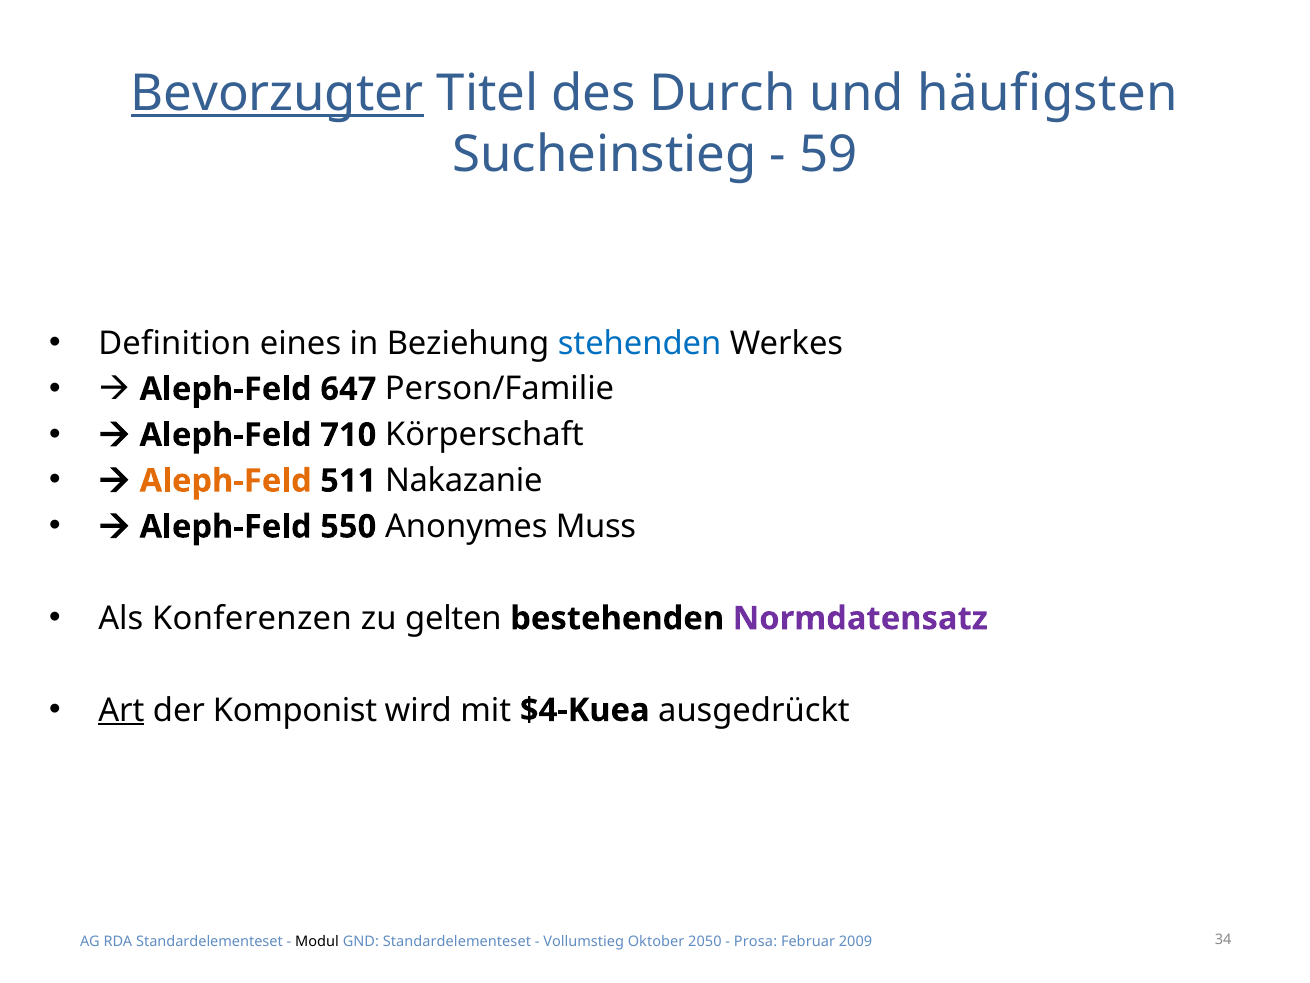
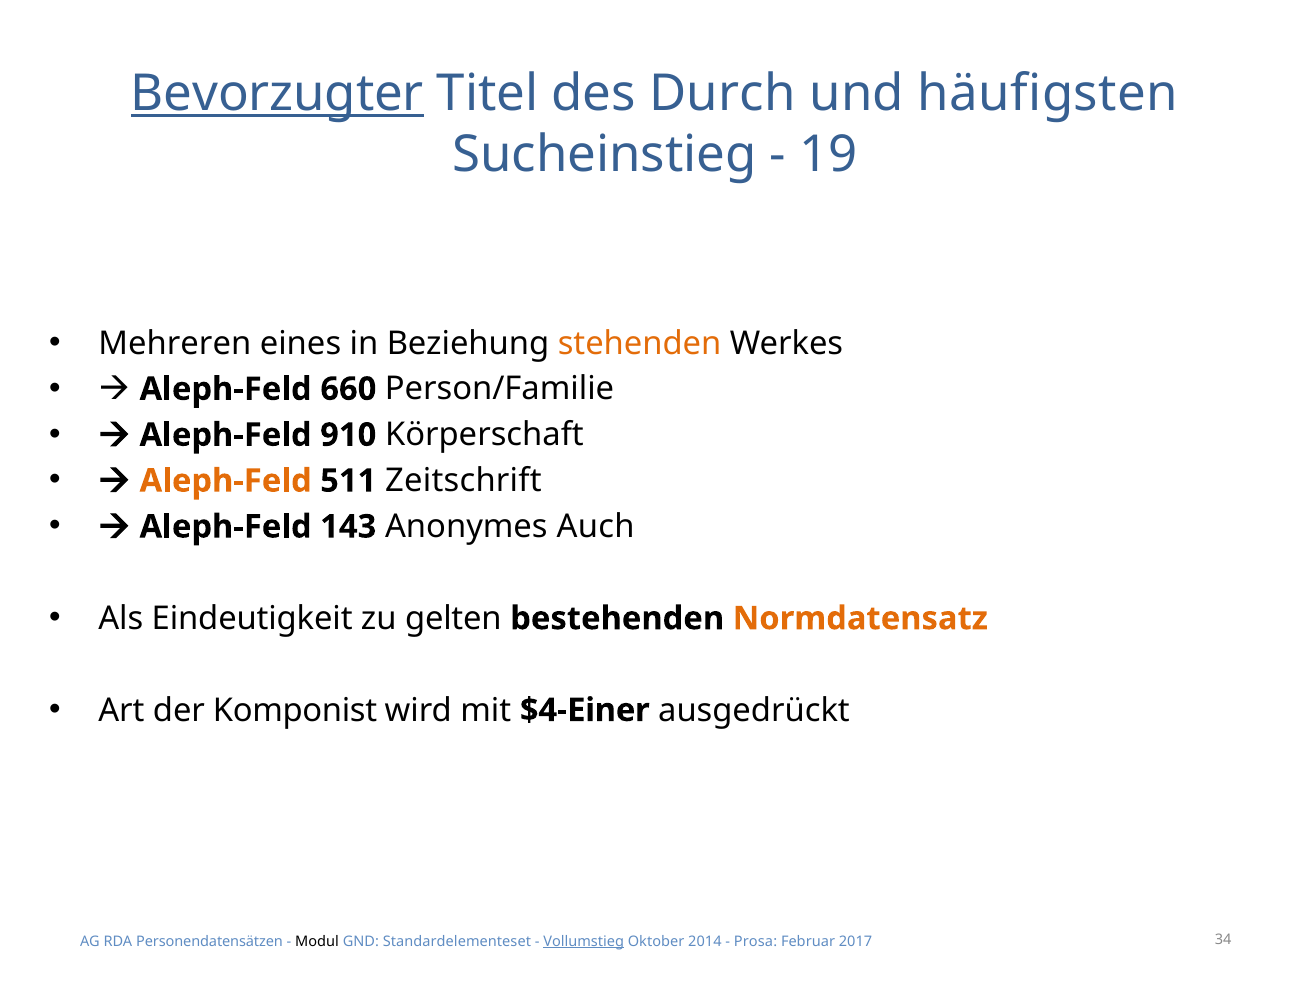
59: 59 -> 19
Definition: Definition -> Mehreren
stehenden colour: blue -> orange
647: 647 -> 660
710: 710 -> 910
Nakazanie: Nakazanie -> Zeitschrift
550: 550 -> 143
Muss: Muss -> Auch
Konferenzen: Konferenzen -> Eindeutigkeit
Normdatensatz colour: purple -> orange
Art underline: present -> none
$4-Kuea: $4-Kuea -> $4-Einer
RDA Standardelementeset: Standardelementeset -> Personendatensätzen
Vollumstieg underline: none -> present
2050: 2050 -> 2014
2009: 2009 -> 2017
